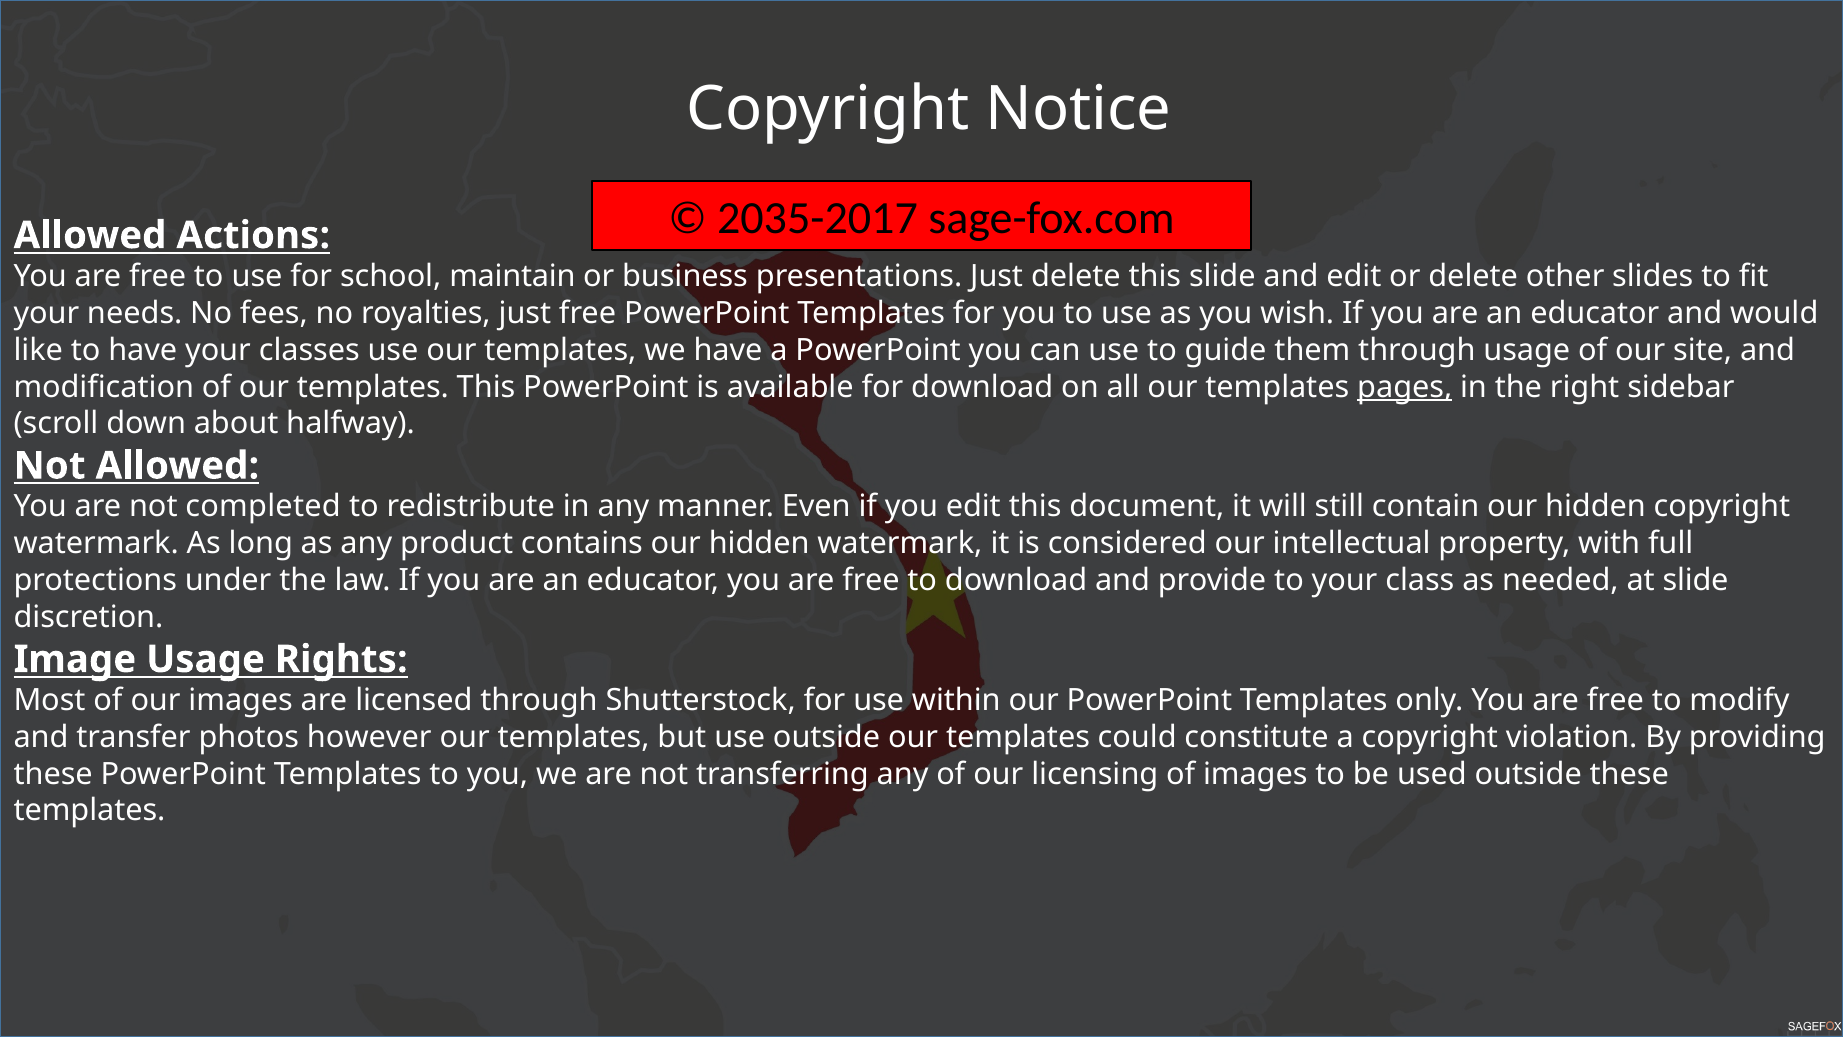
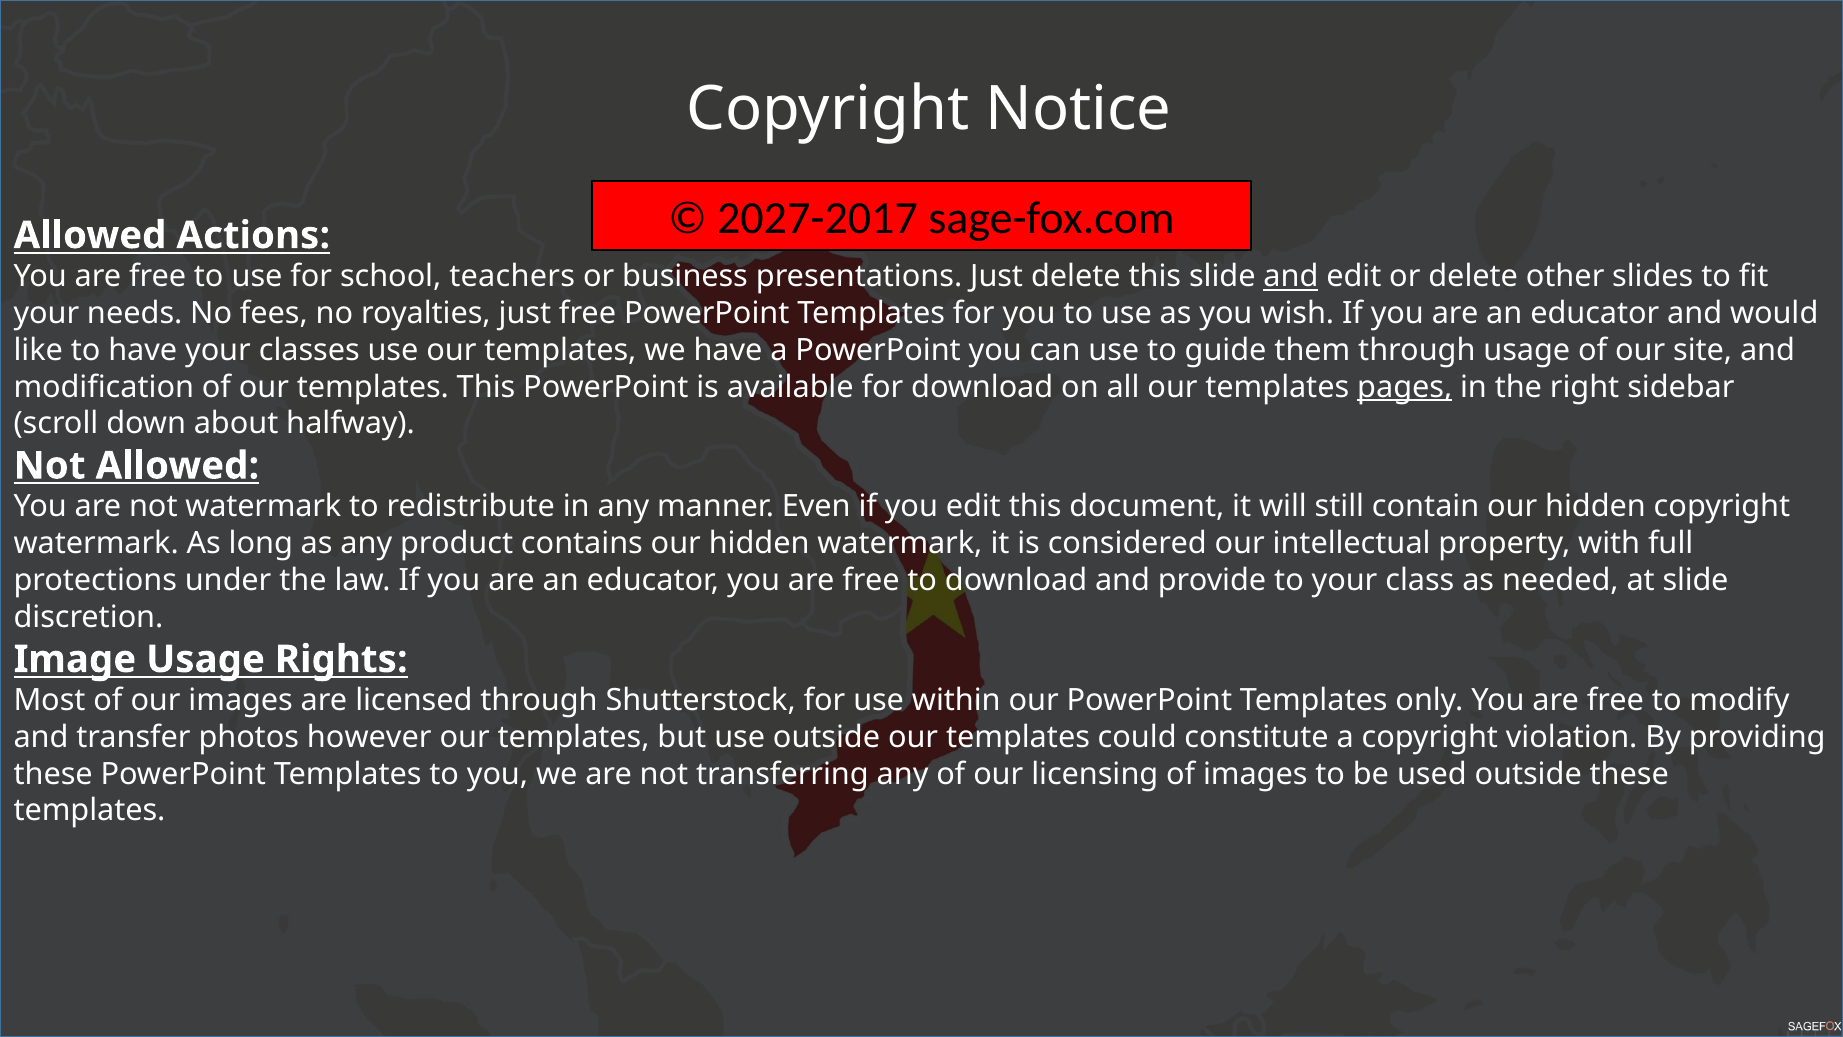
2035-2017: 2035-2017 -> 2027-2017
maintain: maintain -> teachers
and at (1291, 276) underline: none -> present
not completed: completed -> watermark
